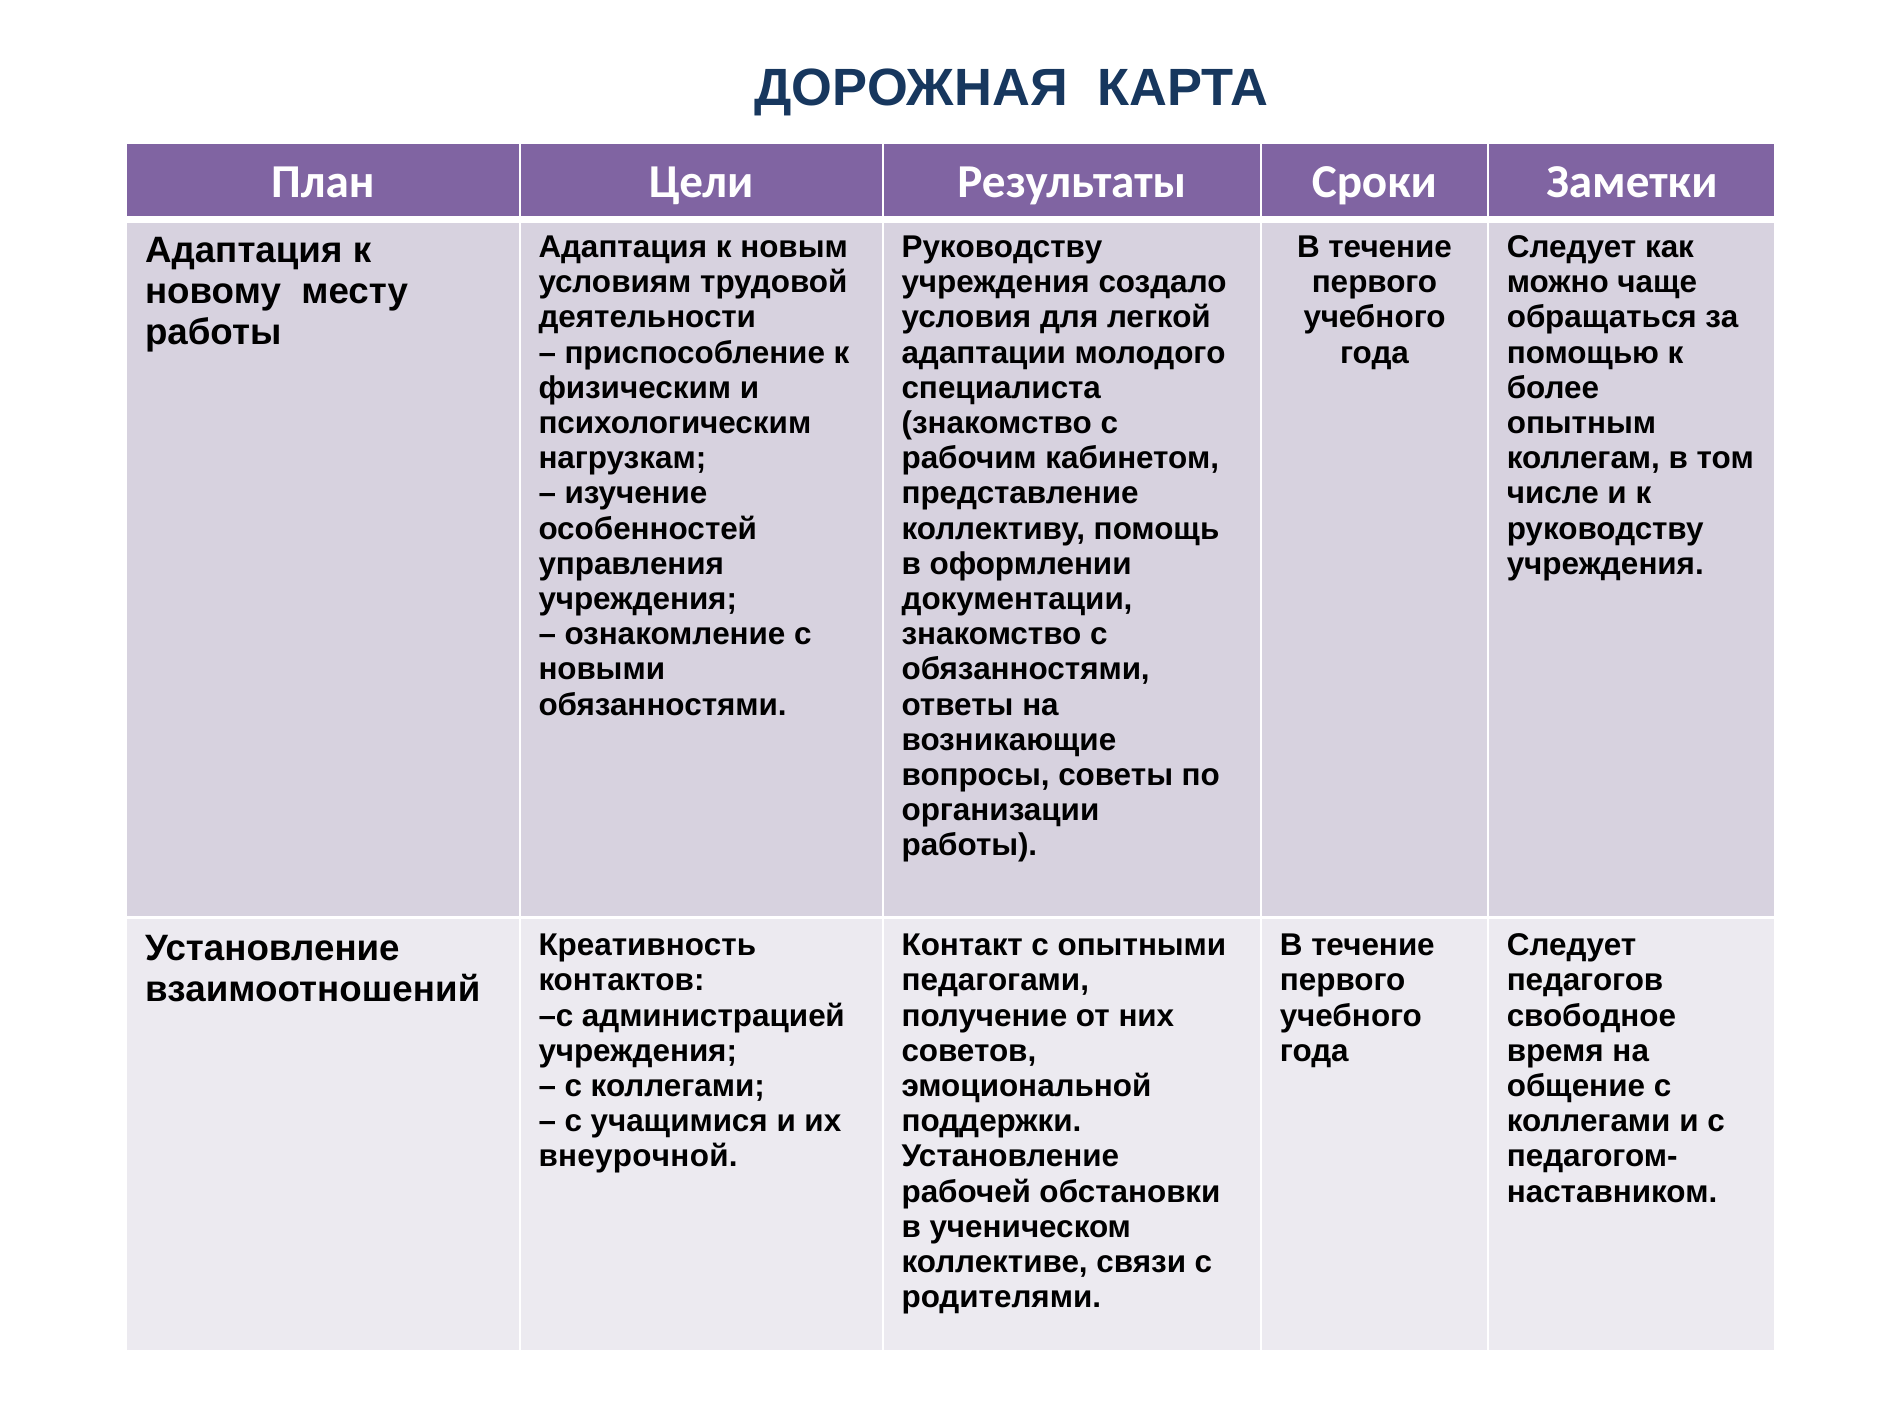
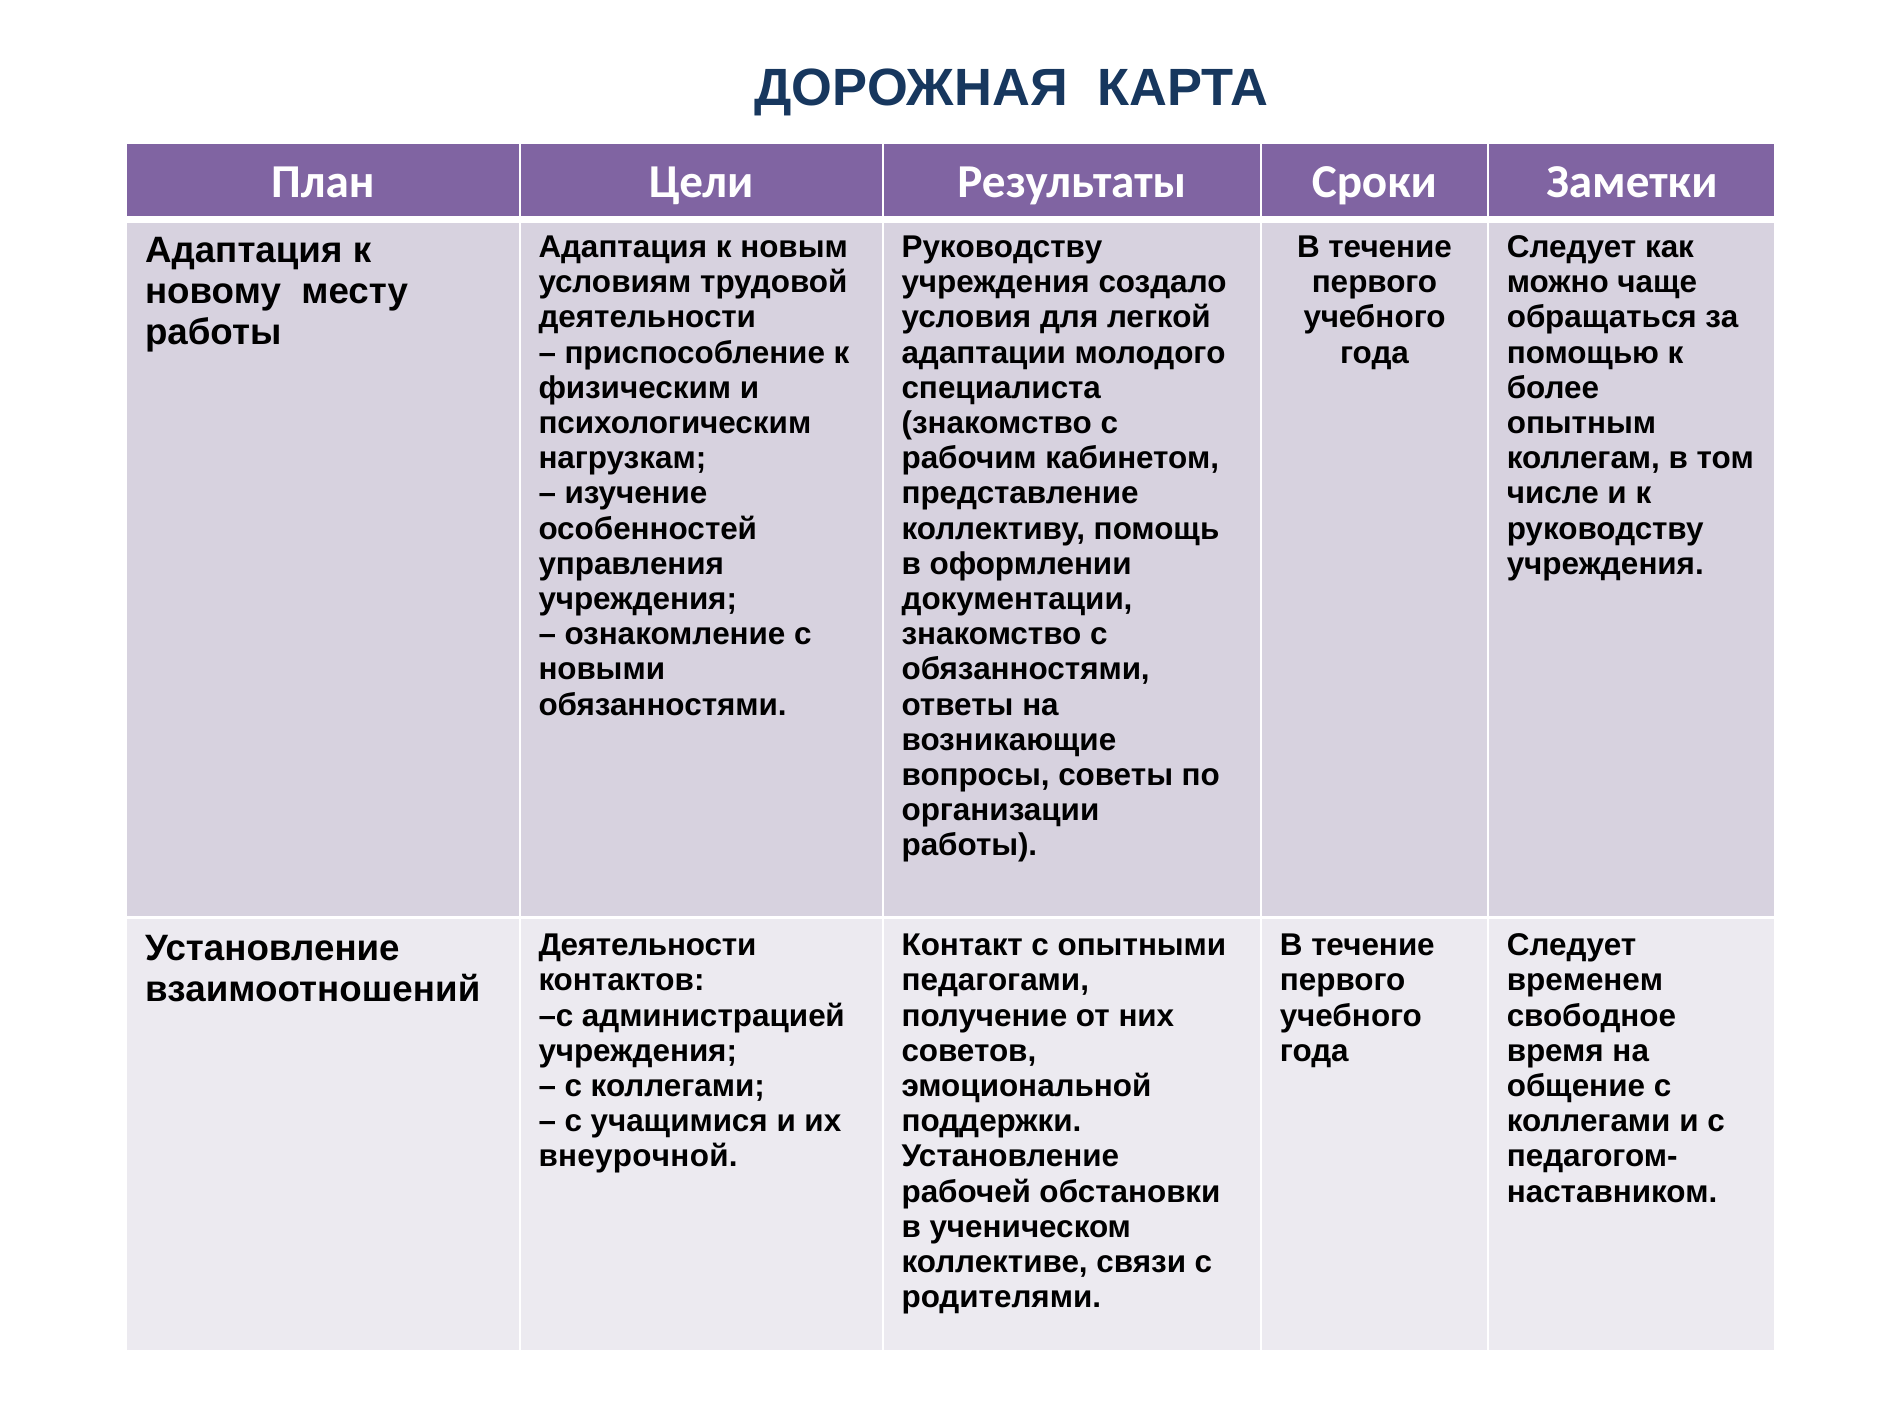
Креативность at (647, 945): Креативность -> Деятельности
педагогов: педагогов -> временем
